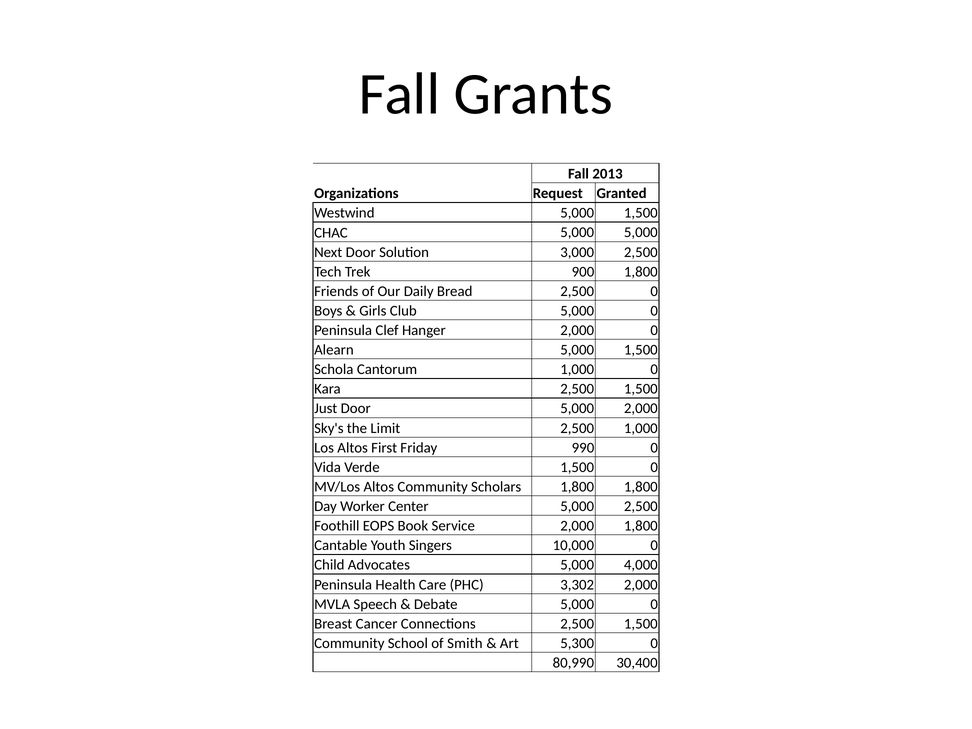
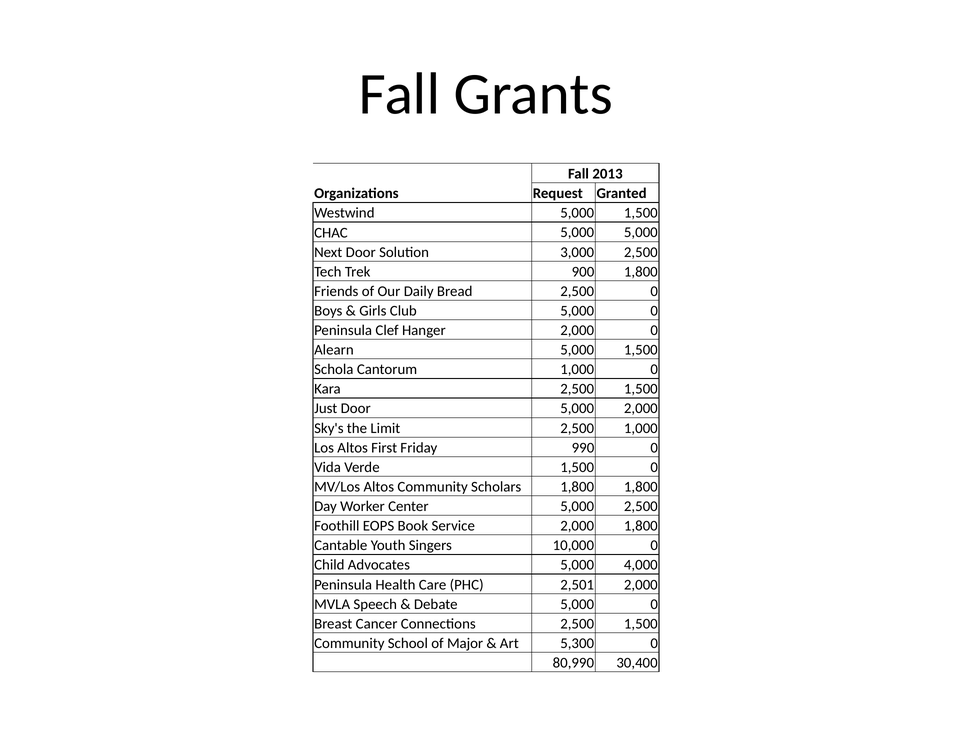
3,302: 3,302 -> 2,501
Smith: Smith -> Major
